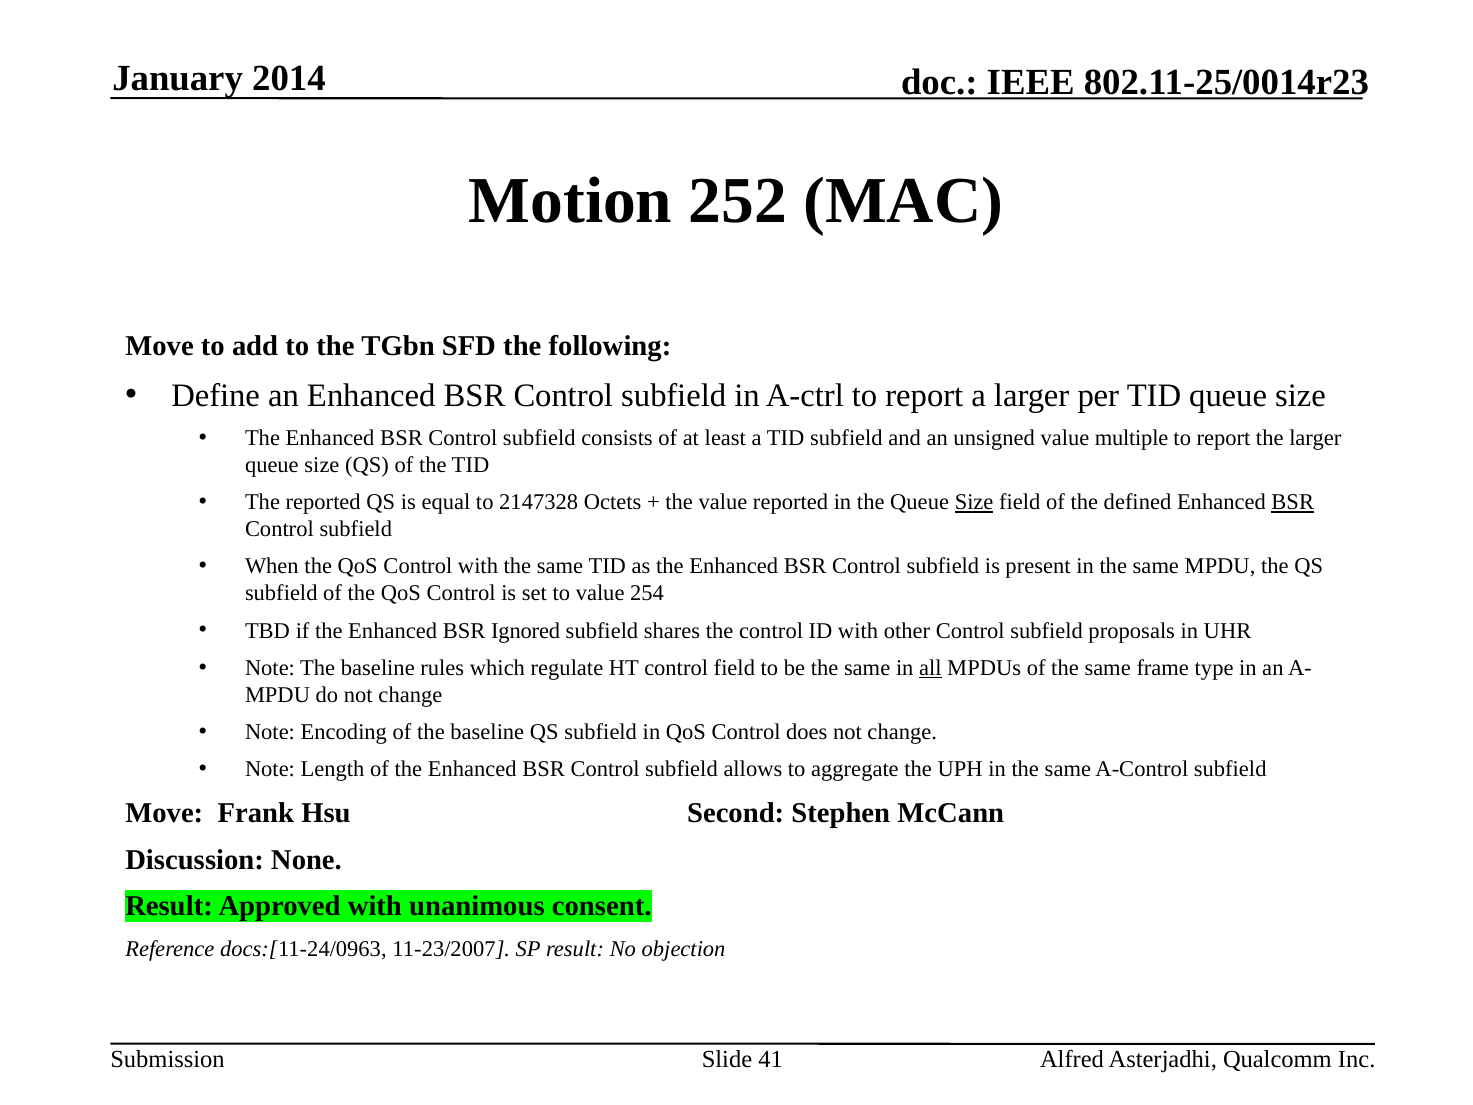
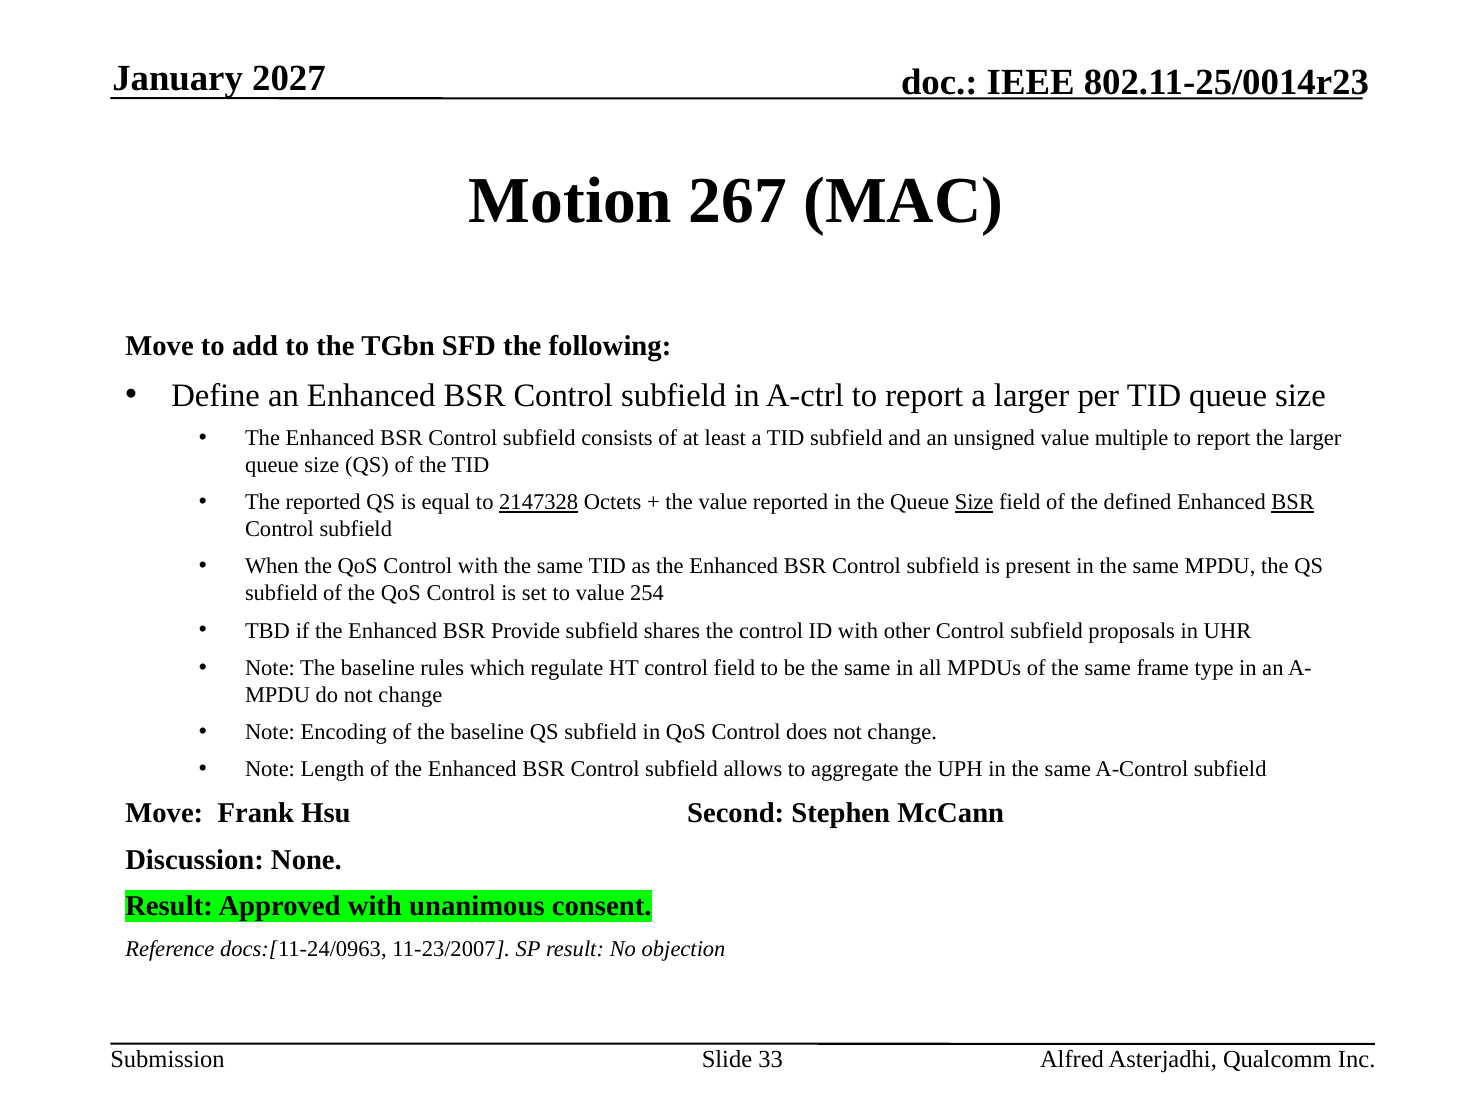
2014: 2014 -> 2027
252: 252 -> 267
2147328 underline: none -> present
Ignored: Ignored -> Provide
all underline: present -> none
41: 41 -> 33
